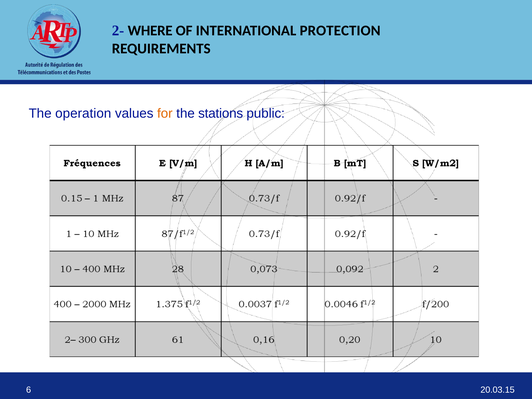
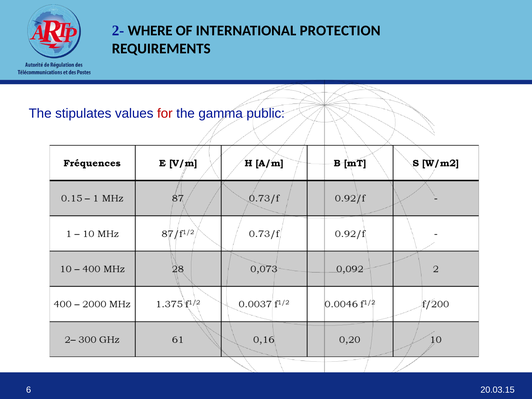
operation: operation -> stipulates
for colour: orange -> red
stations: stations -> gamma
